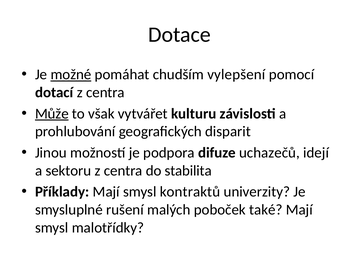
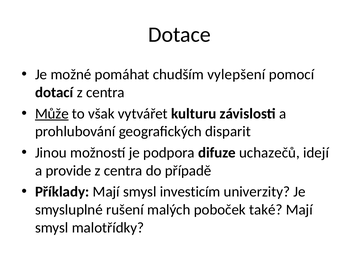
možné underline: present -> none
sektoru: sektoru -> provide
stabilita: stabilita -> případě
kontraktů: kontraktů -> investicím
